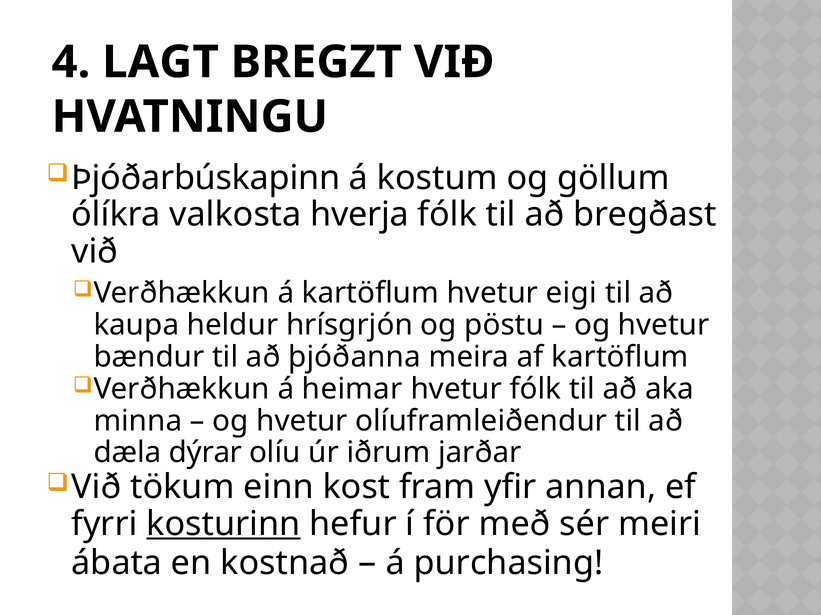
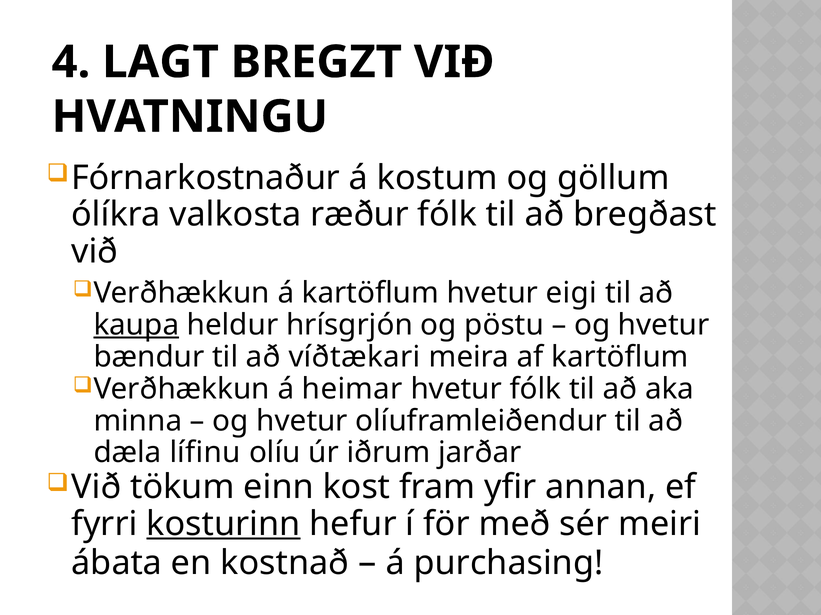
Þjóðarbúskapinn: Þjóðarbúskapinn -> Fórnarkostnaður
hverja: hverja -> ræður
kaupa underline: none -> present
þjóðanna: þjóðanna -> víðtækari
dýrar: dýrar -> lífinu
